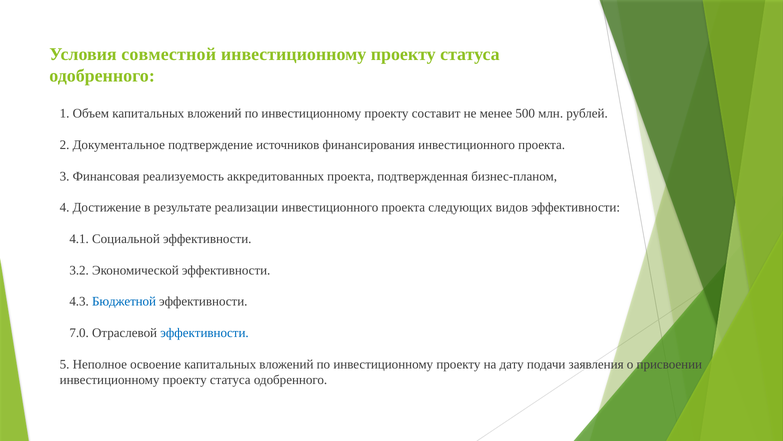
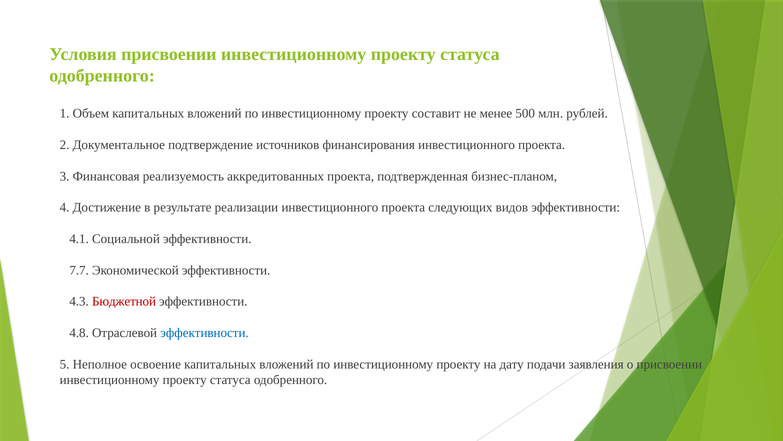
Условия совместной: совместной -> присвоении
3.2: 3.2 -> 7.7
Бюджетной colour: blue -> red
7.0: 7.0 -> 4.8
